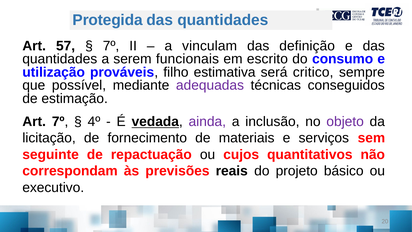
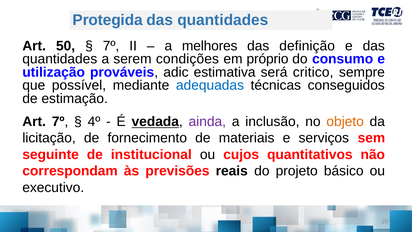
57: 57 -> 50
vinculam: vinculam -> melhores
funcionais: funcionais -> condições
escrito: escrito -> próprio
filho: filho -> adic
adequadas colour: purple -> blue
objeto colour: purple -> orange
repactuação: repactuação -> institucional
